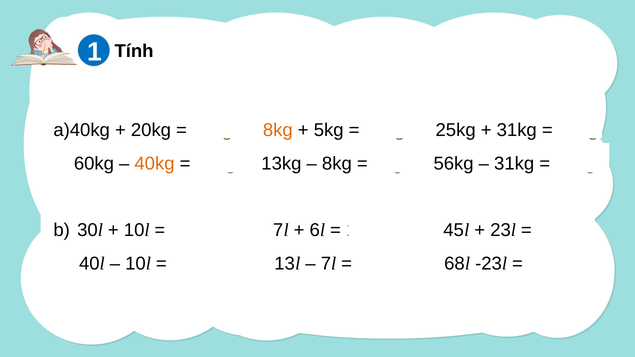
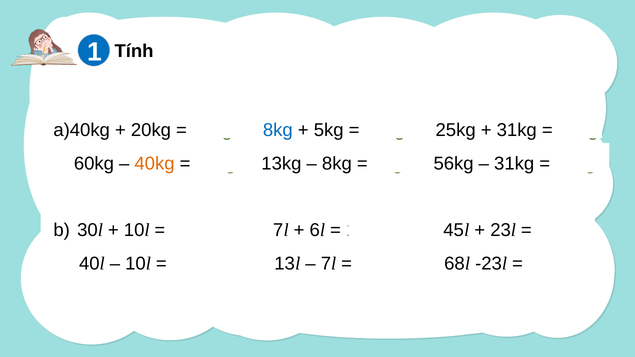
8kg at (278, 130) colour: orange -> blue
